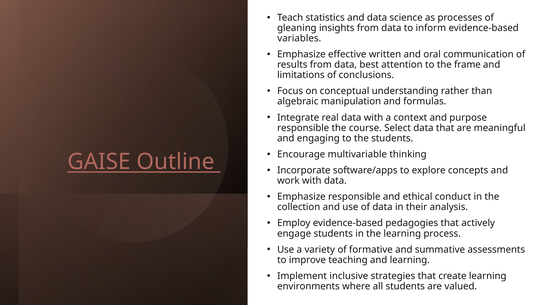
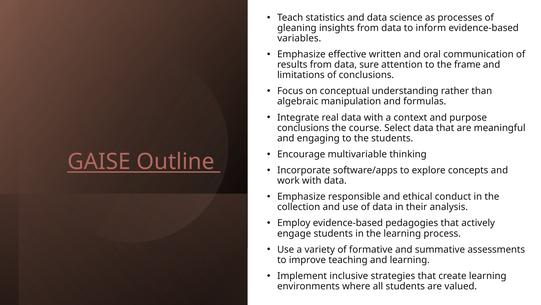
best: best -> sure
responsible at (303, 128): responsible -> conclusions
